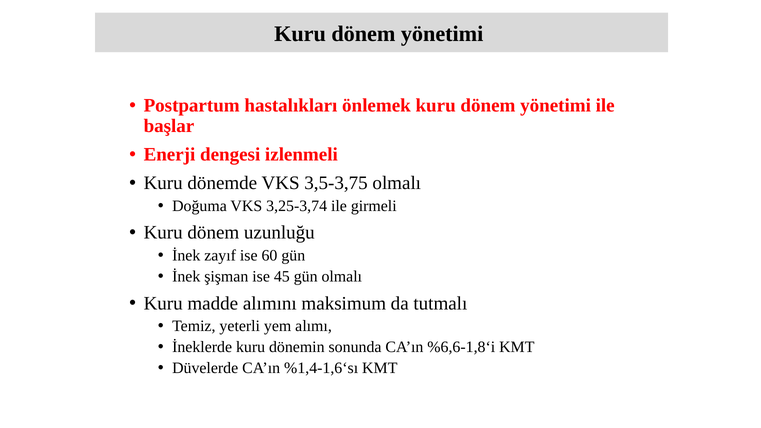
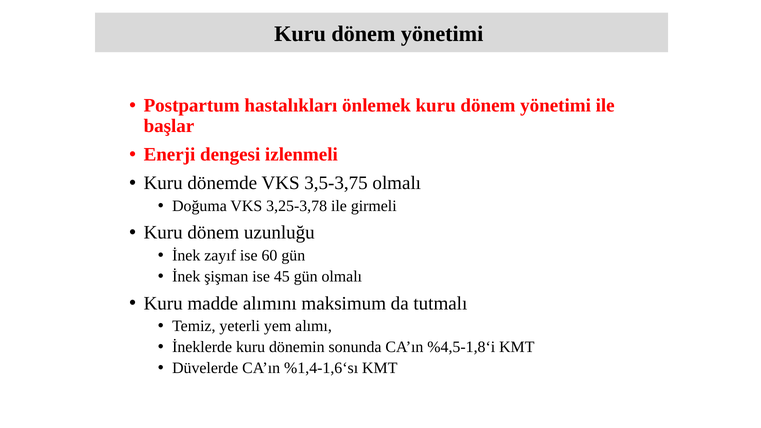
3,25-3,74: 3,25-3,74 -> 3,25-3,78
%6,6-1,8‘i: %6,6-1,8‘i -> %4,5-1,8‘i
